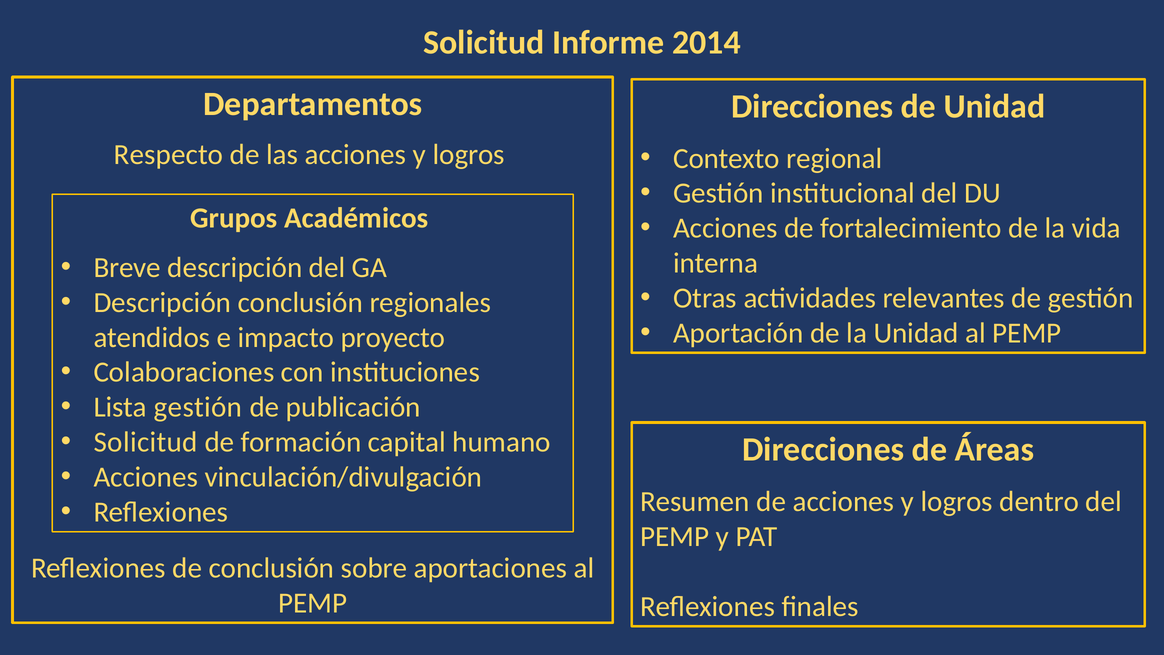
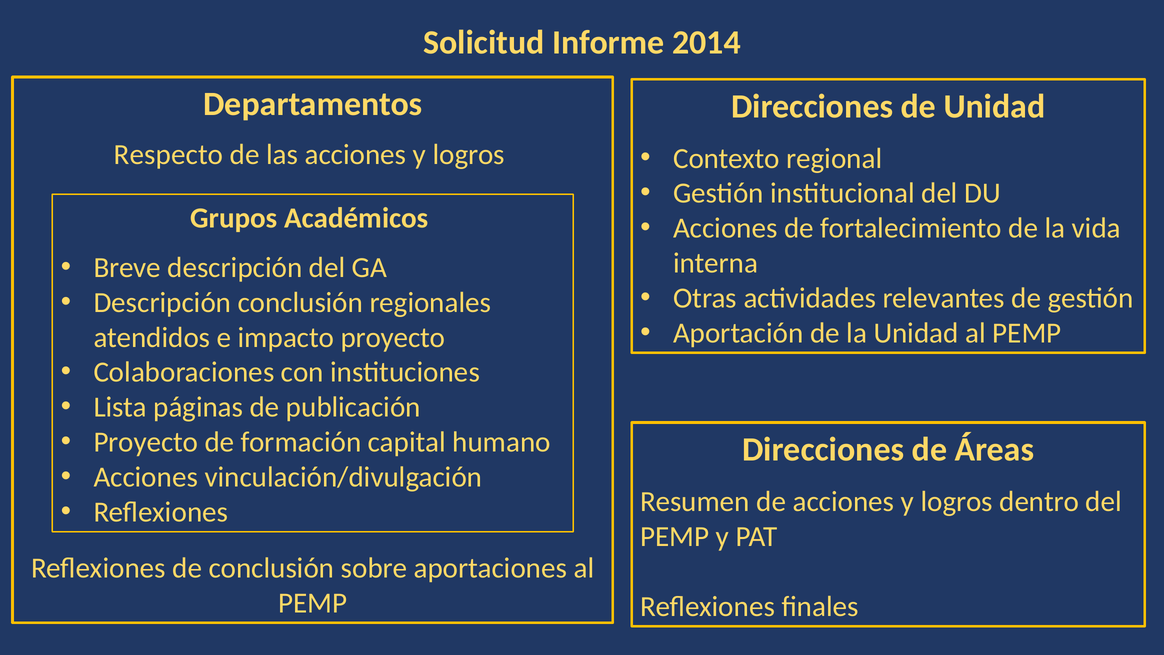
Lista gestión: gestión -> páginas
Solicitud at (146, 442): Solicitud -> Proyecto
